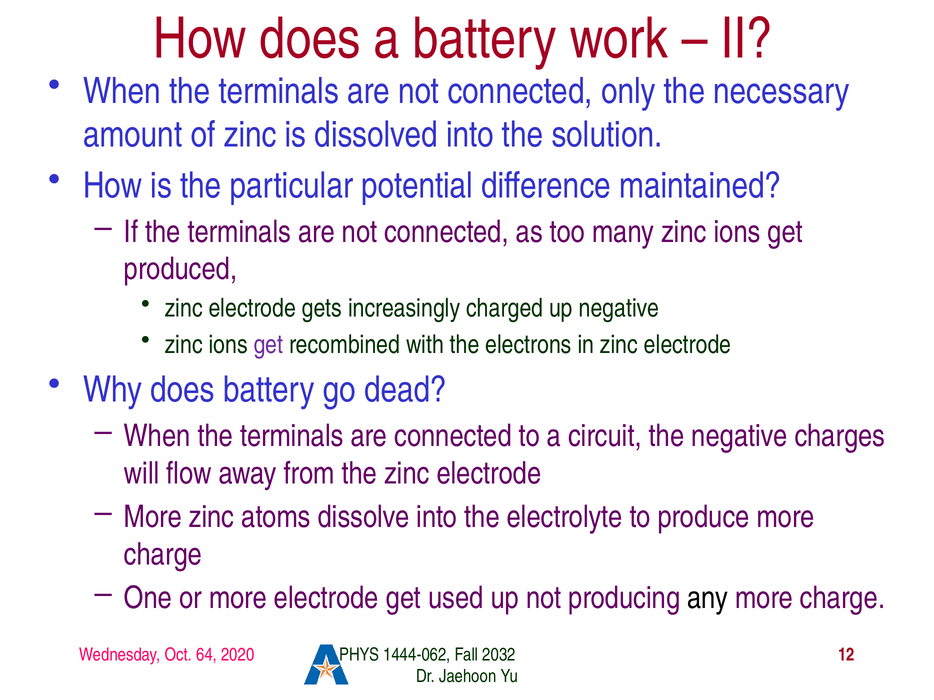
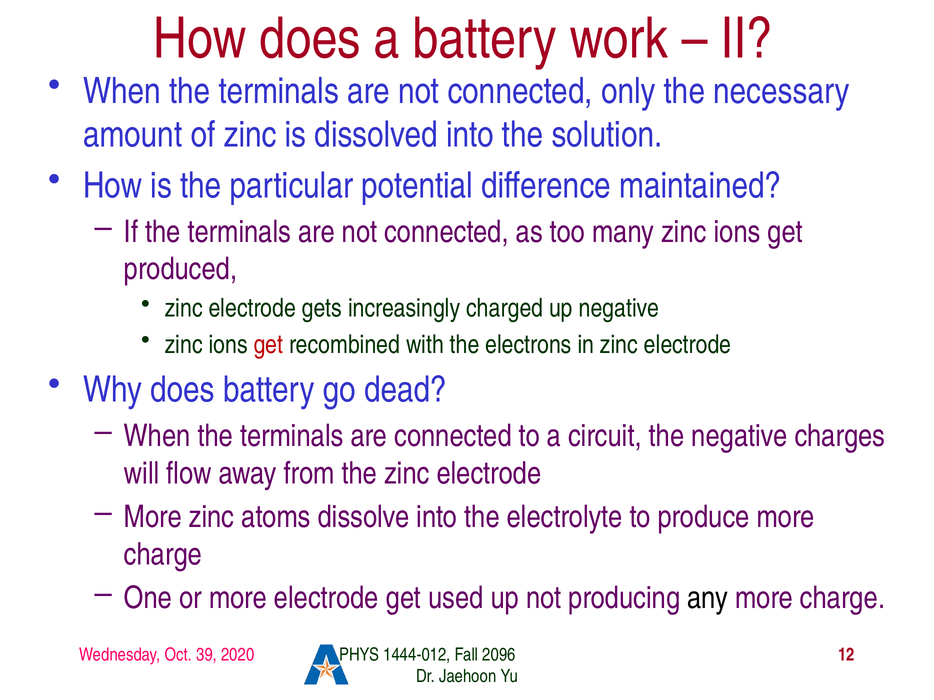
get at (268, 345) colour: purple -> red
64: 64 -> 39
1444-062: 1444-062 -> 1444-012
2032: 2032 -> 2096
